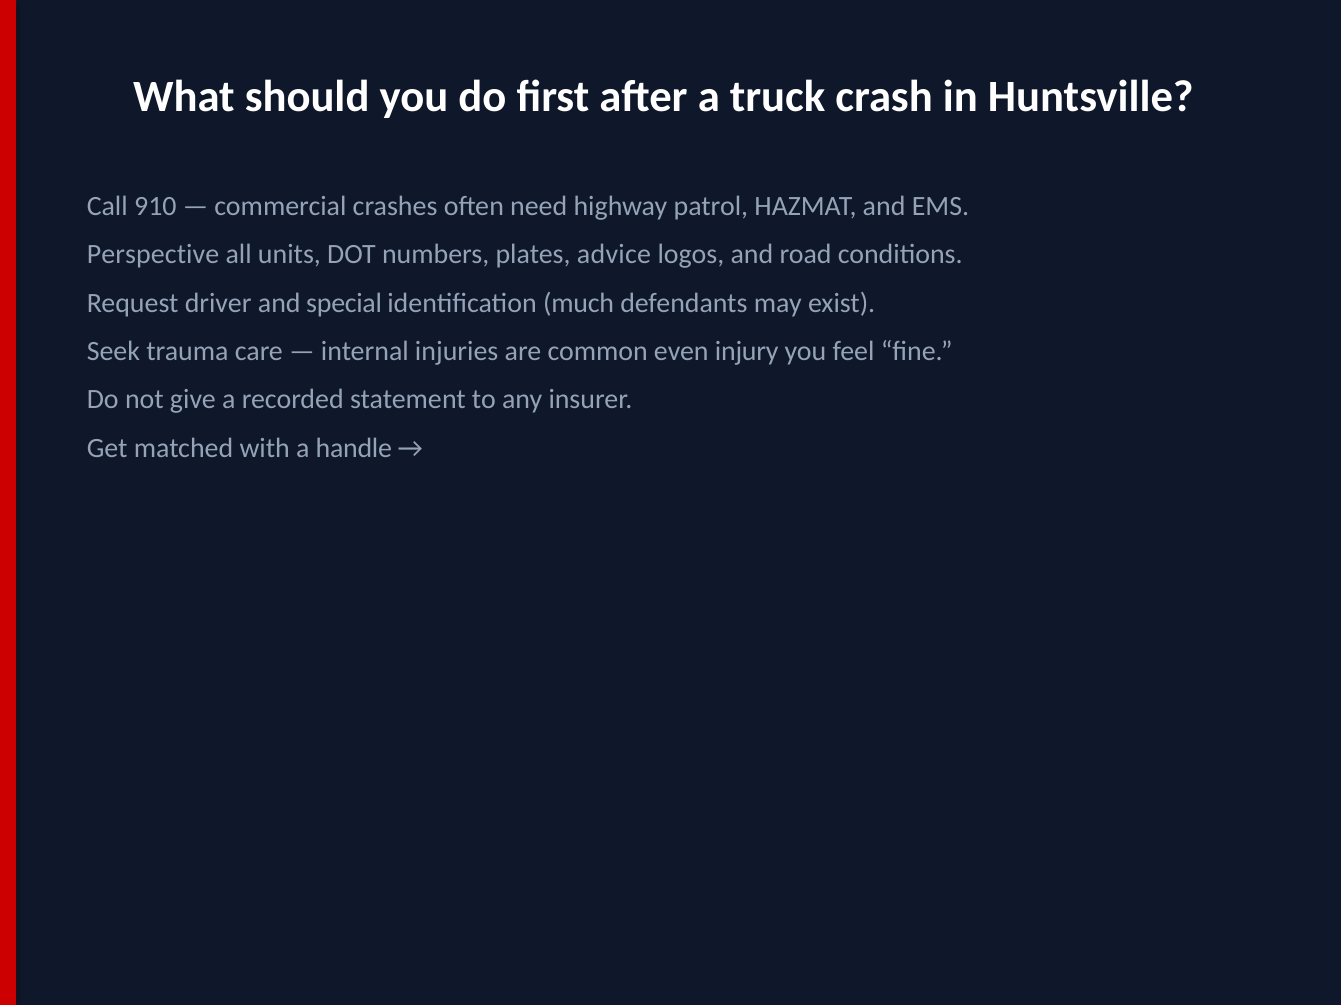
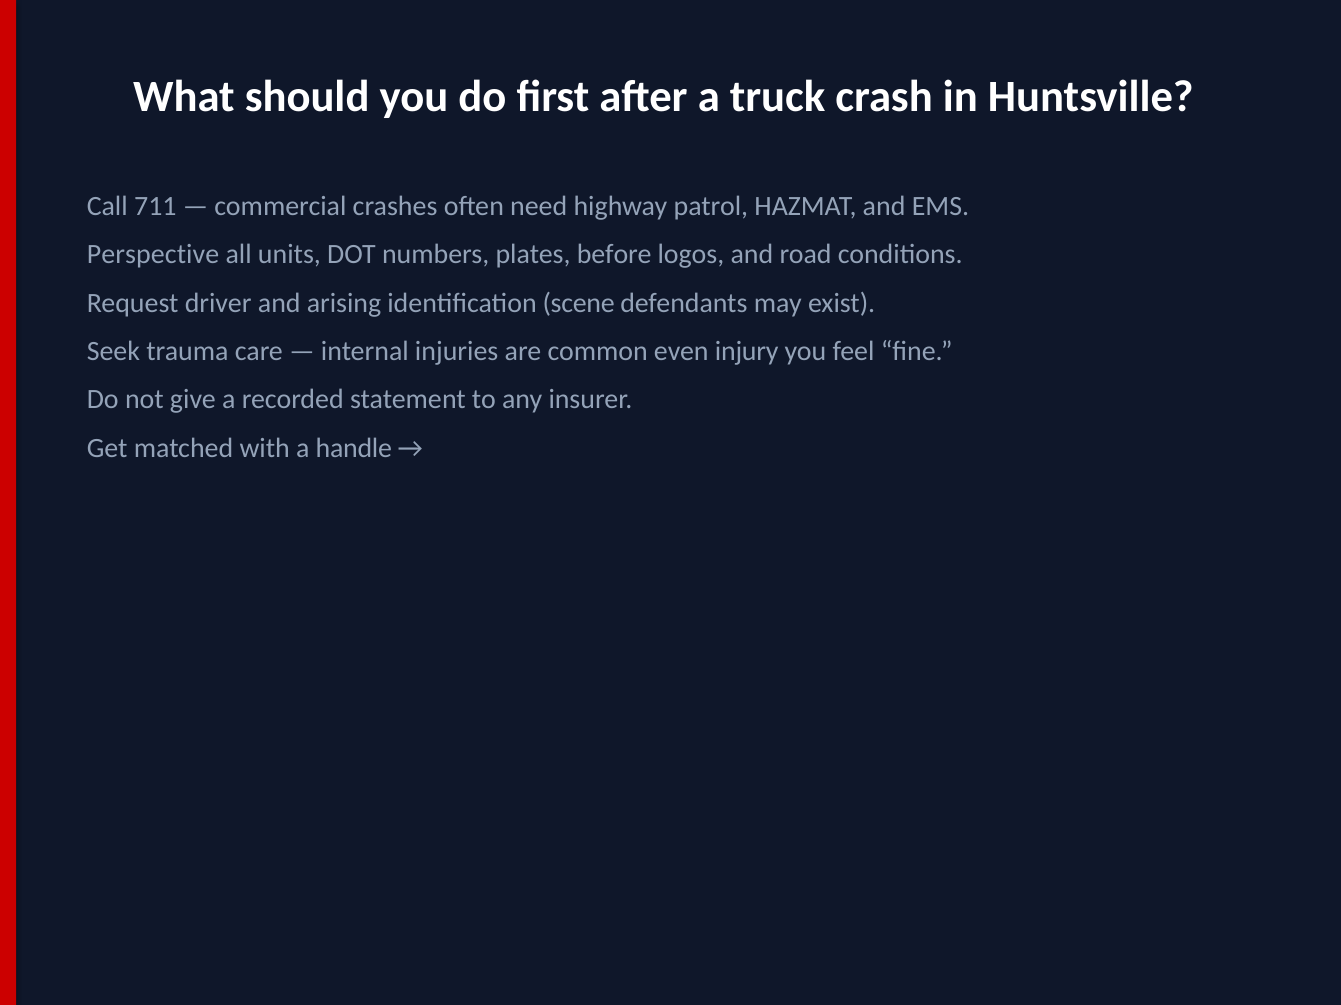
910: 910 -> 711
advice: advice -> before
special: special -> arising
much: much -> scene
